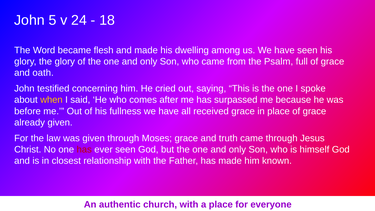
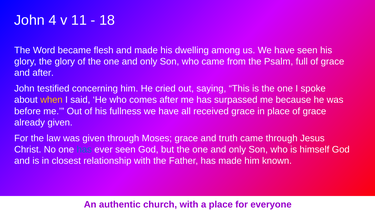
5: 5 -> 4
24: 24 -> 11
and oath: oath -> after
has at (84, 150) colour: red -> blue
